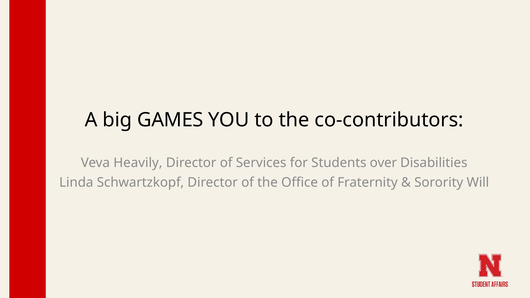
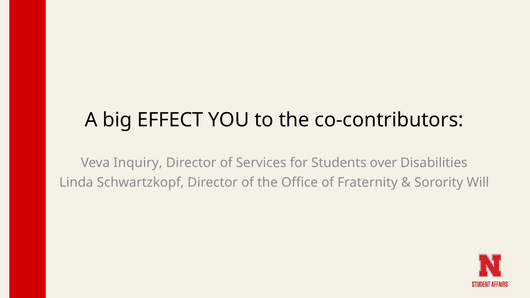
GAMES: GAMES -> EFFECT
Heavily: Heavily -> Inquiry
